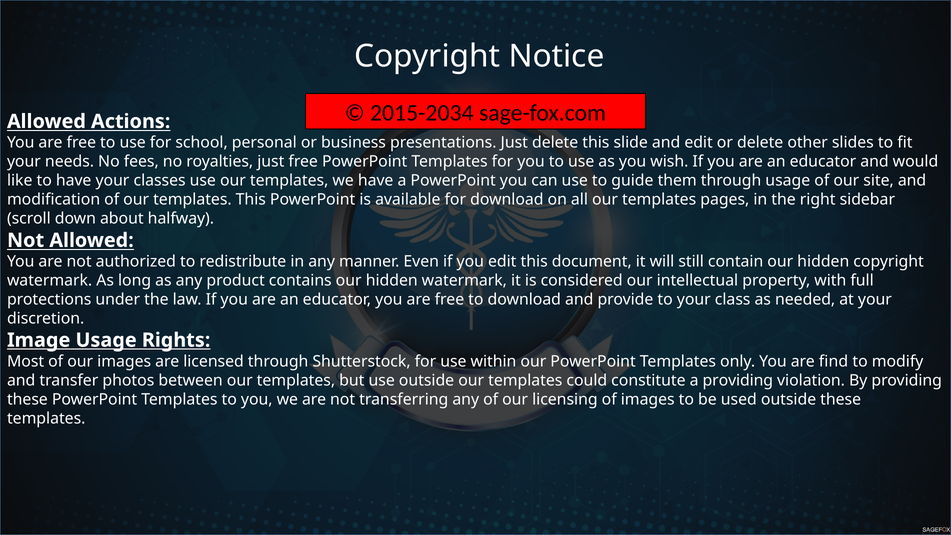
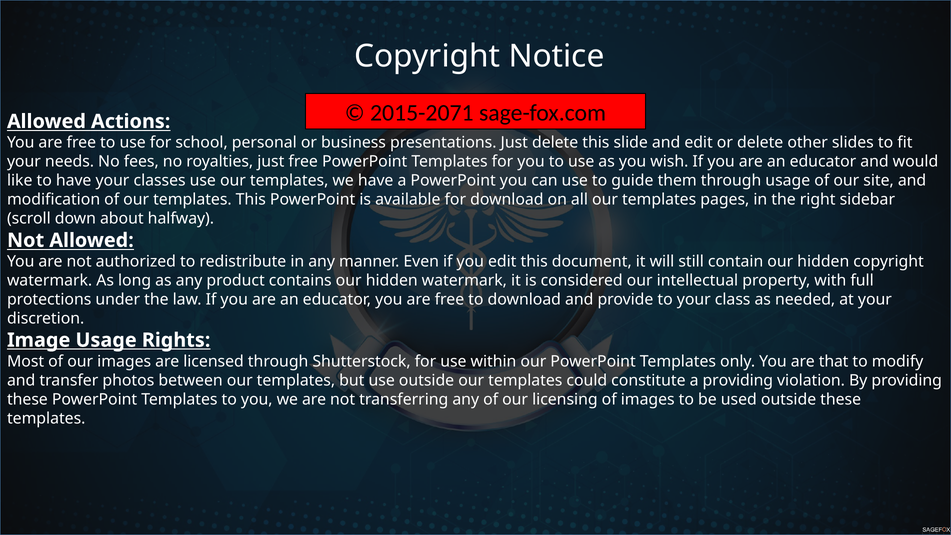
2015-2034: 2015-2034 -> 2015-2071
find: find -> that
